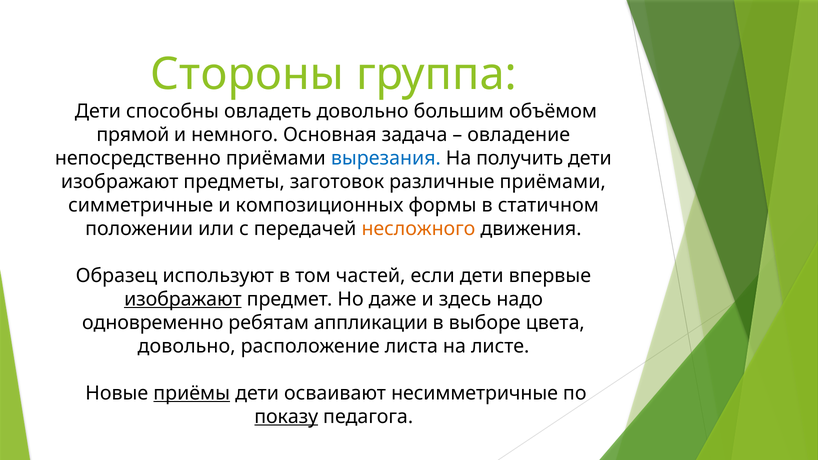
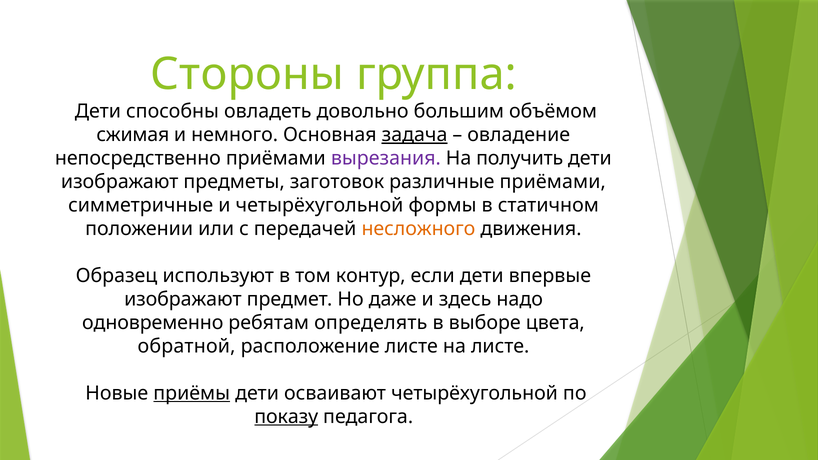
прямой: прямой -> сжимая
задача underline: none -> present
вырезания colour: blue -> purple
и композиционных: композиционных -> четырёхугольной
частей: частей -> контур
изображают at (183, 299) underline: present -> none
аппликации: аппликации -> определять
довольно at (187, 346): довольно -> обратной
расположение листа: листа -> листе
осваивают несимметричные: несимметричные -> четырёхугольной
